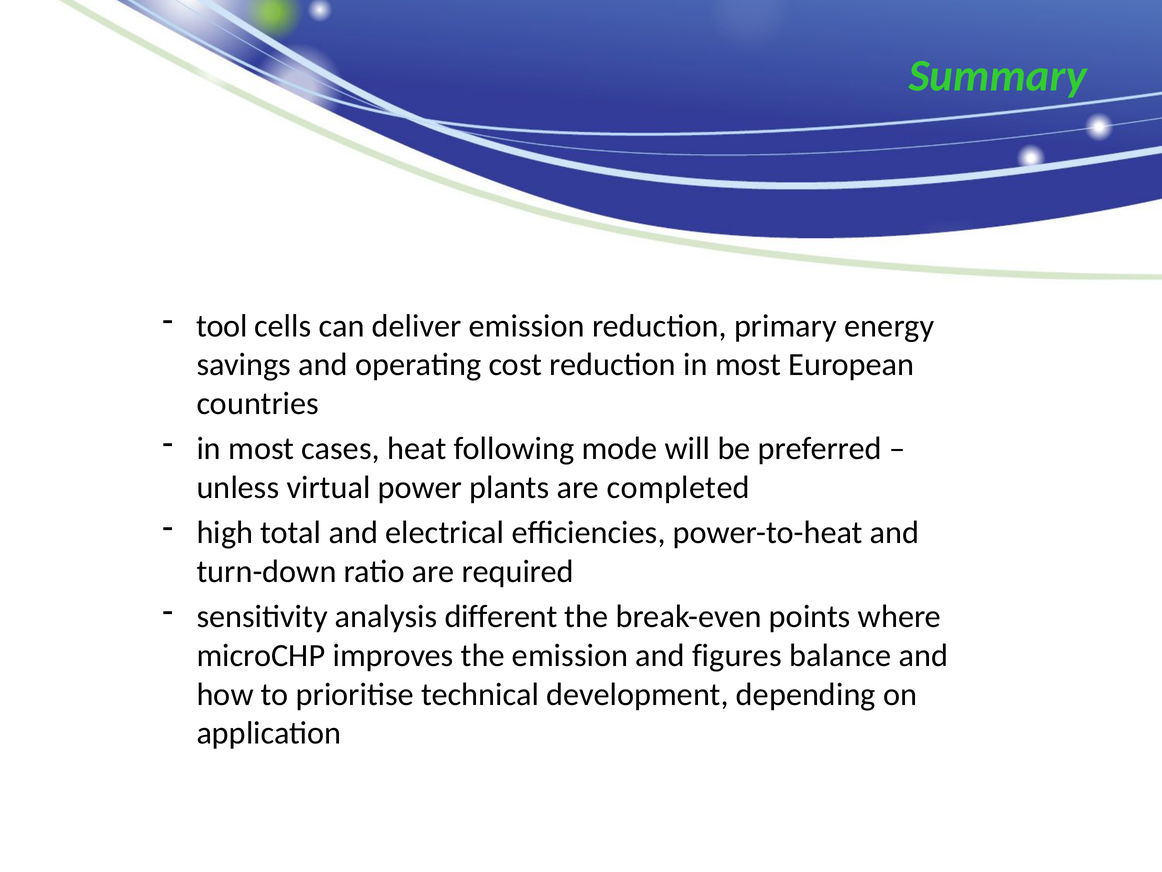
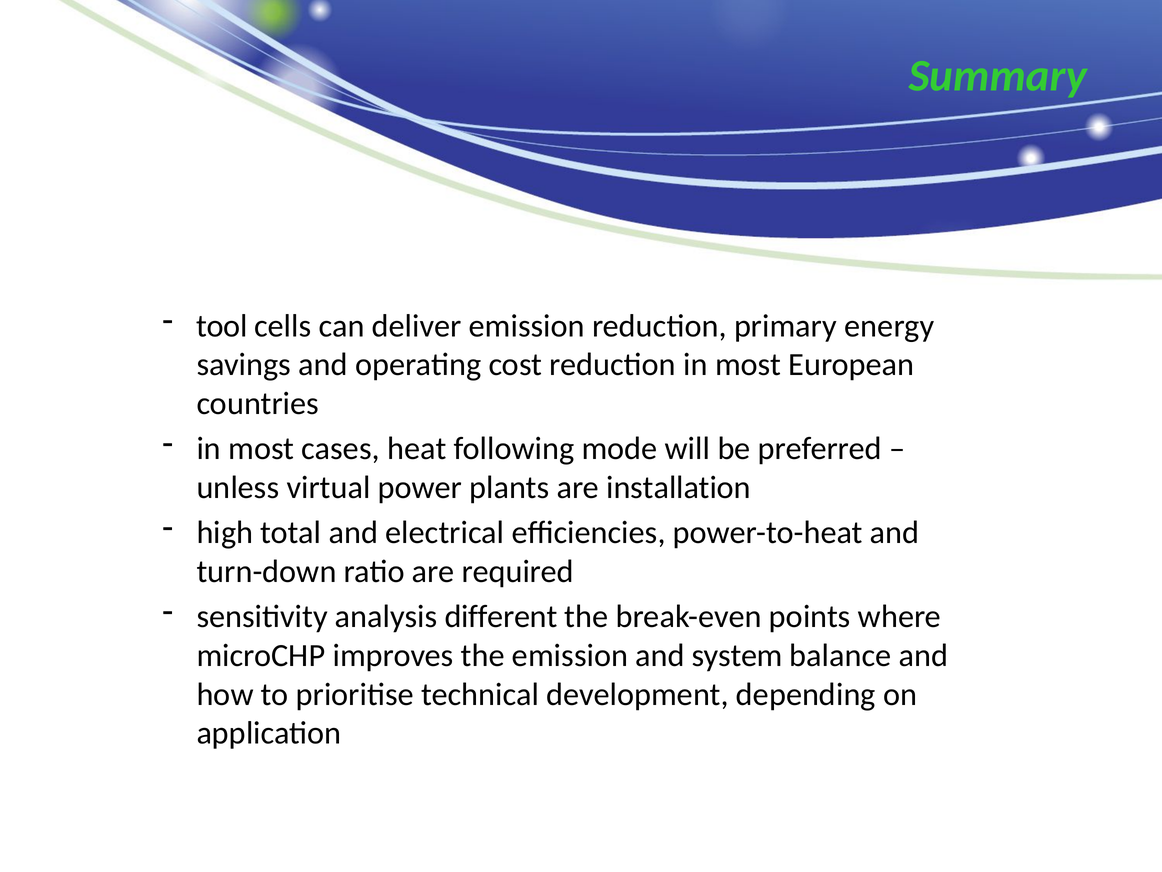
completed: completed -> installation
figures: figures -> system
